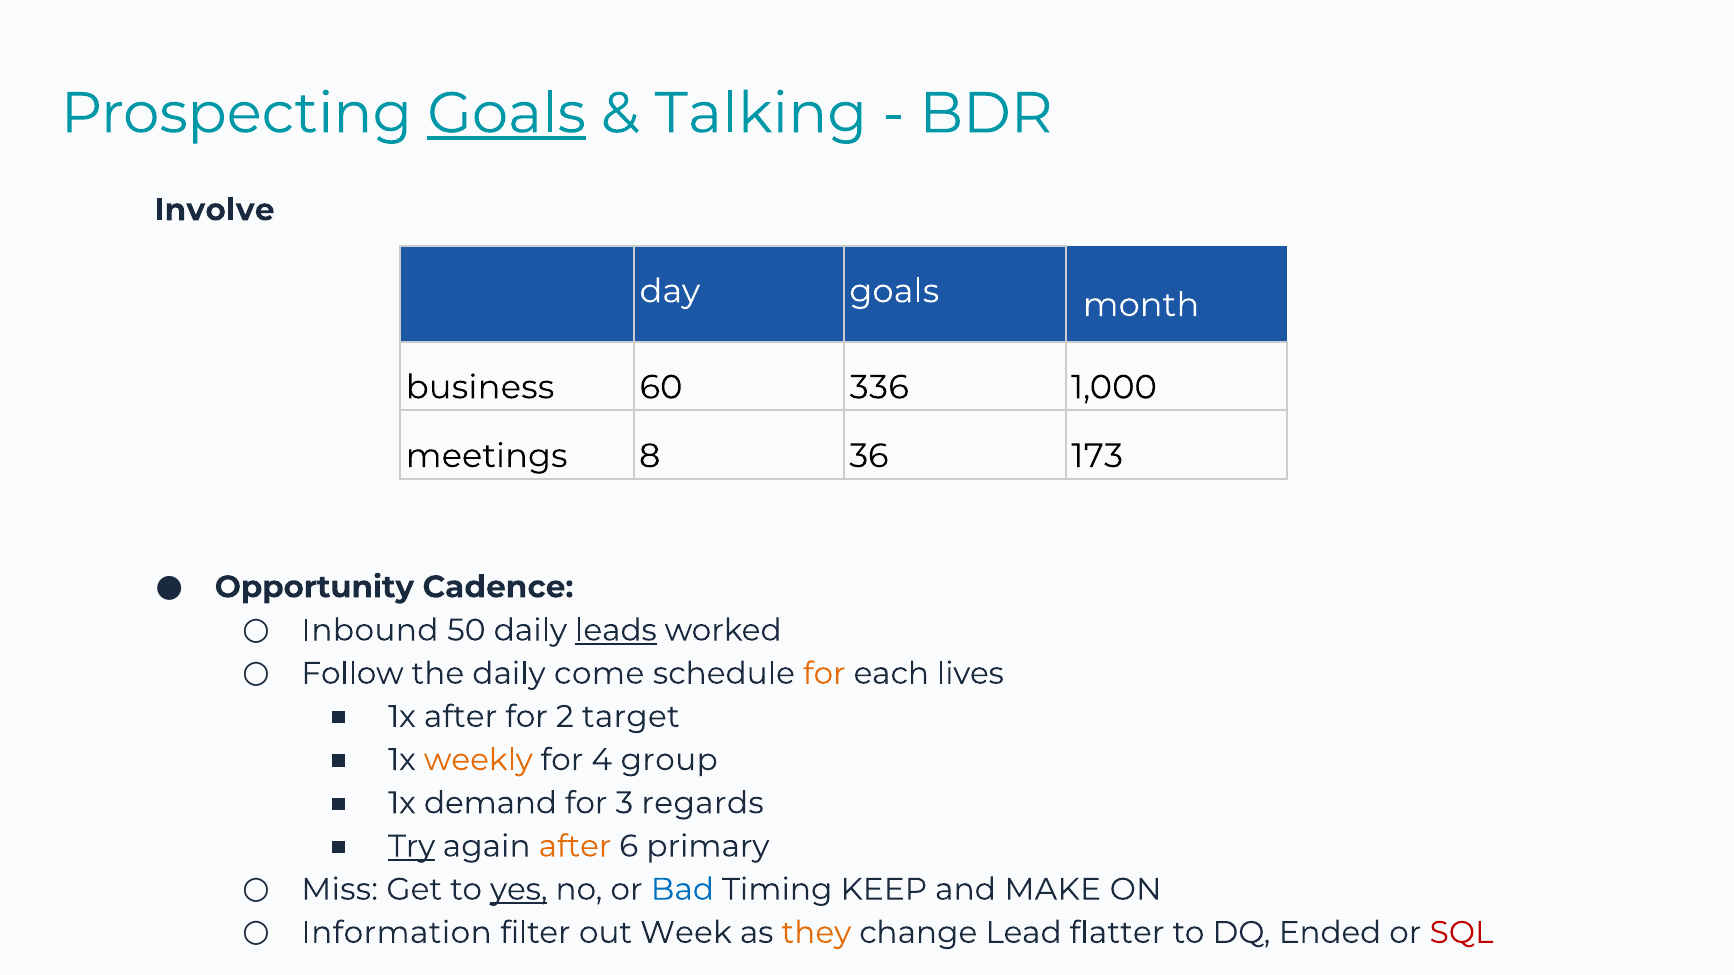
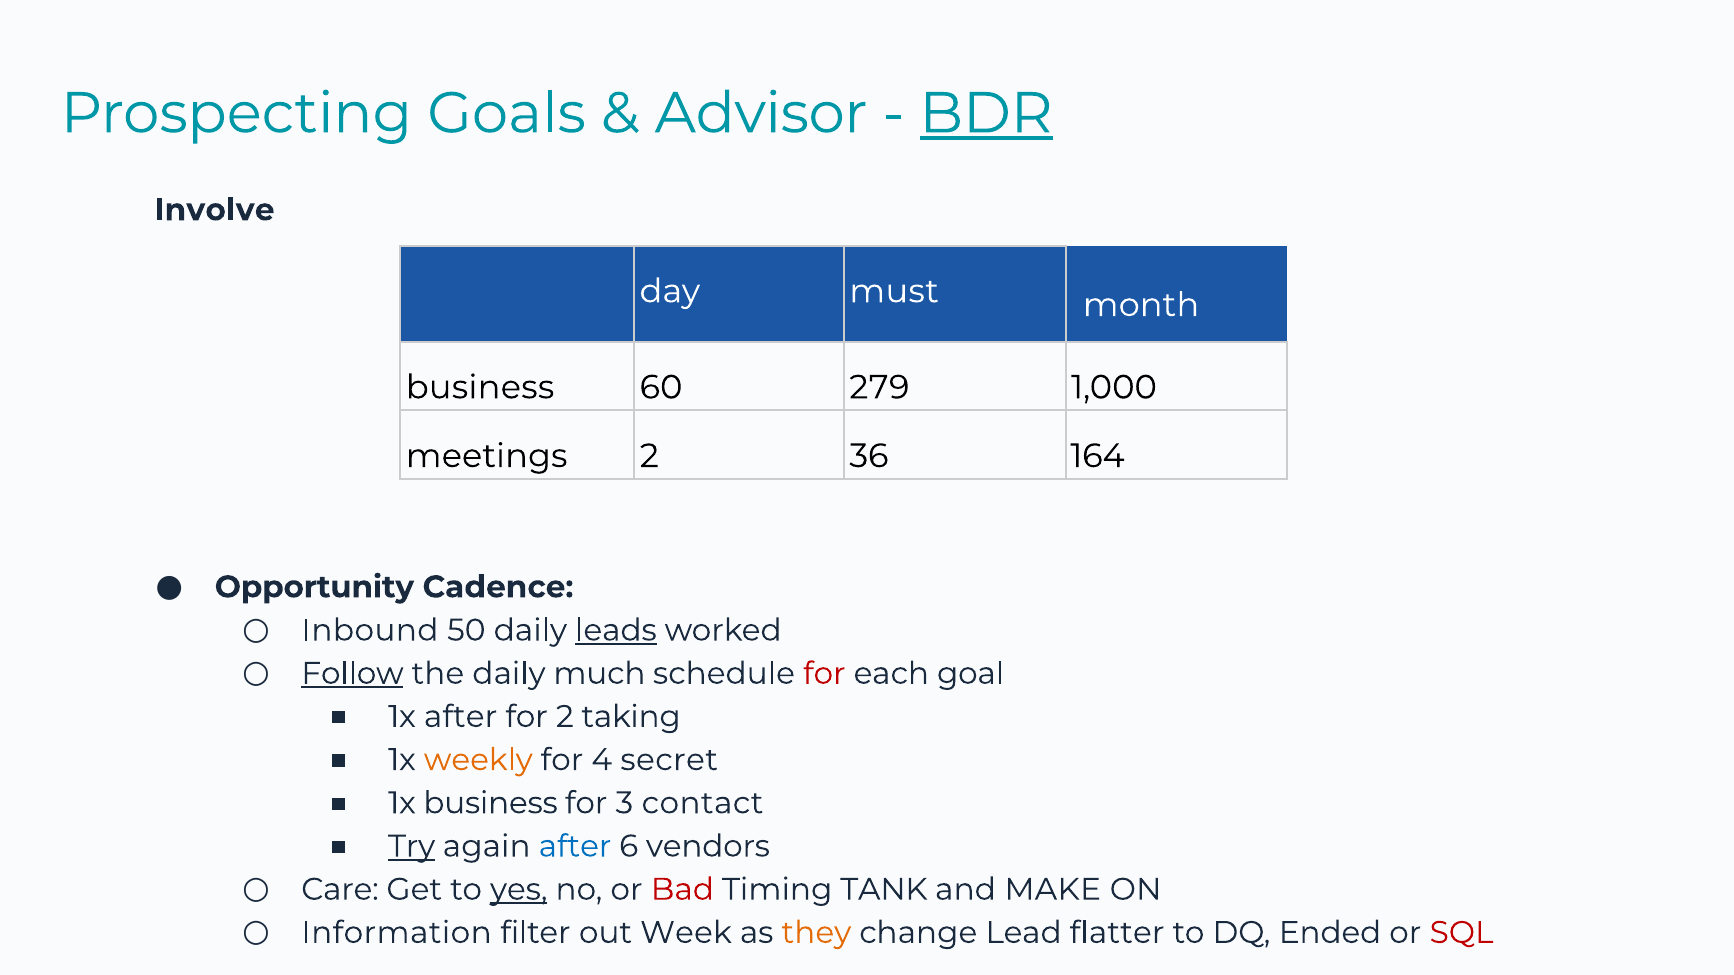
Goals at (507, 113) underline: present -> none
Talking: Talking -> Advisor
BDR underline: none -> present
day goals: goals -> must
336: 336 -> 279
meetings 8: 8 -> 2
173: 173 -> 164
Follow underline: none -> present
come: come -> much
for at (824, 674) colour: orange -> red
lives: lives -> goal
target: target -> taking
group: group -> secret
1x demand: demand -> business
regards: regards -> contact
after at (575, 847) colour: orange -> blue
primary: primary -> vendors
Miss: Miss -> Care
Bad colour: blue -> red
KEEP: KEEP -> TANK
